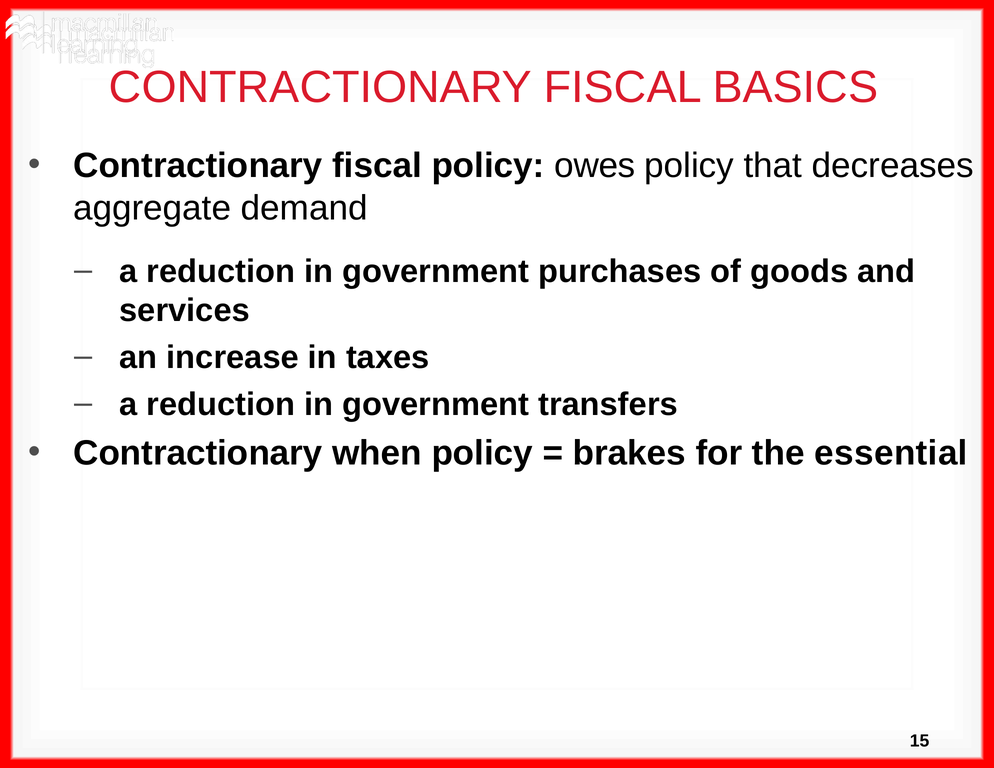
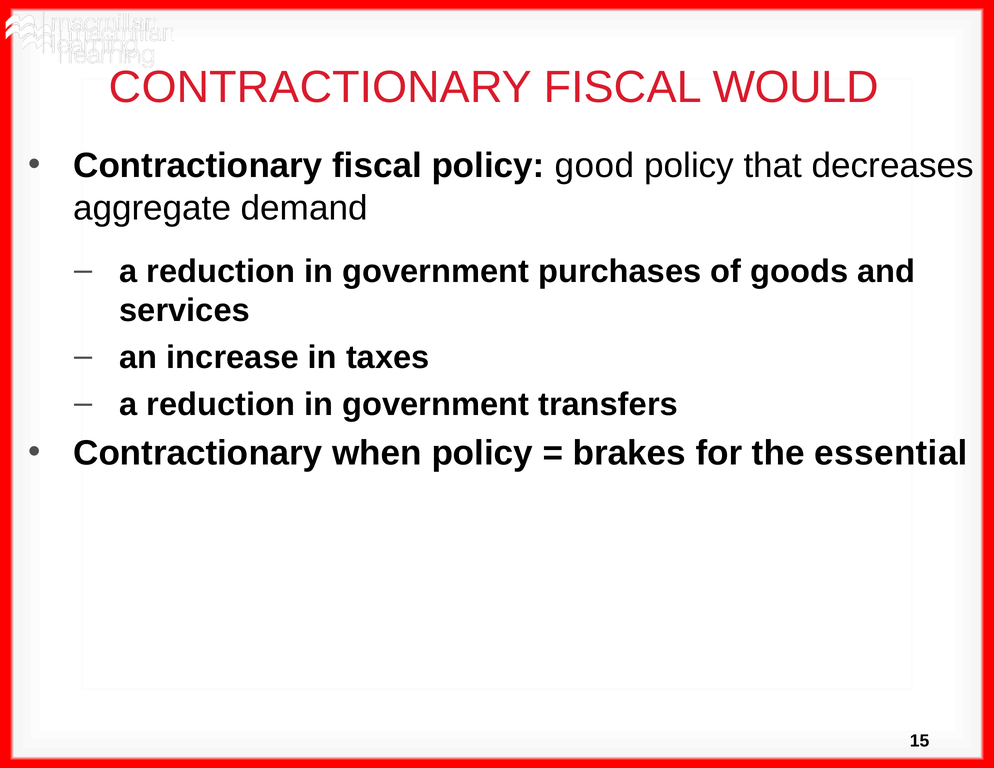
BASICS: BASICS -> WOULD
owes: owes -> good
